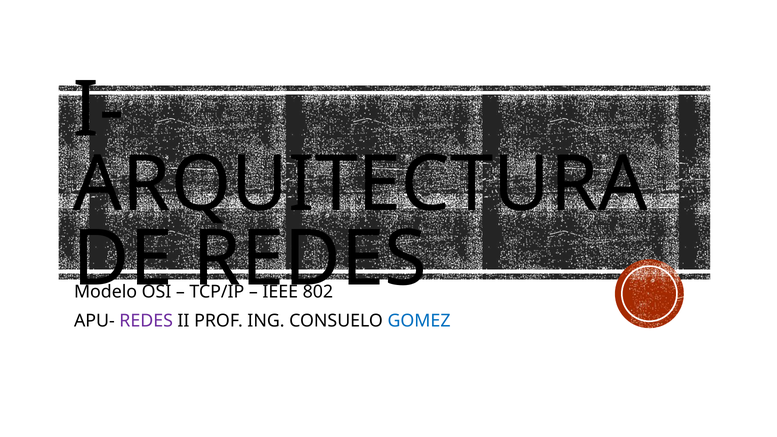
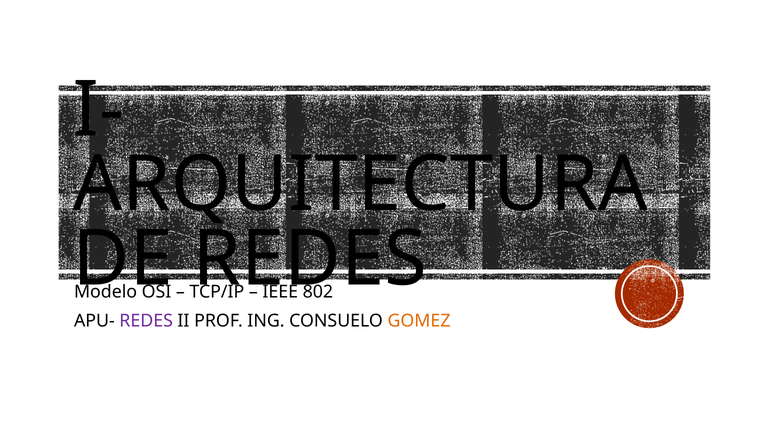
GOMEZ colour: blue -> orange
